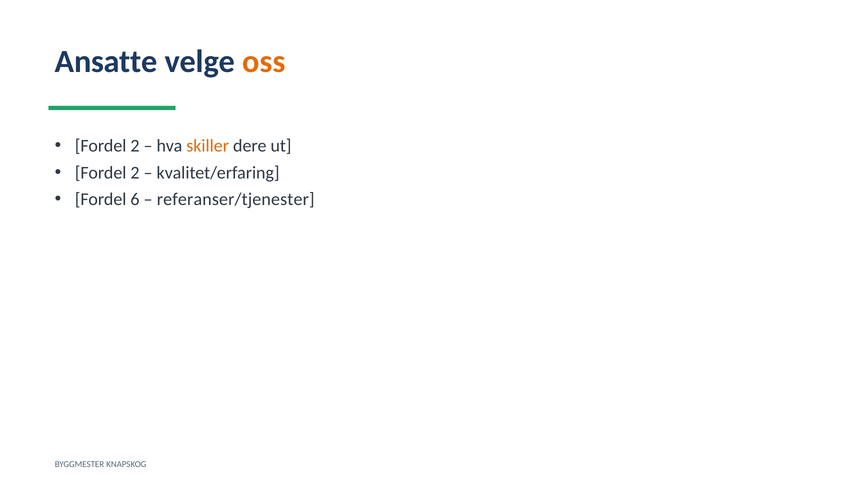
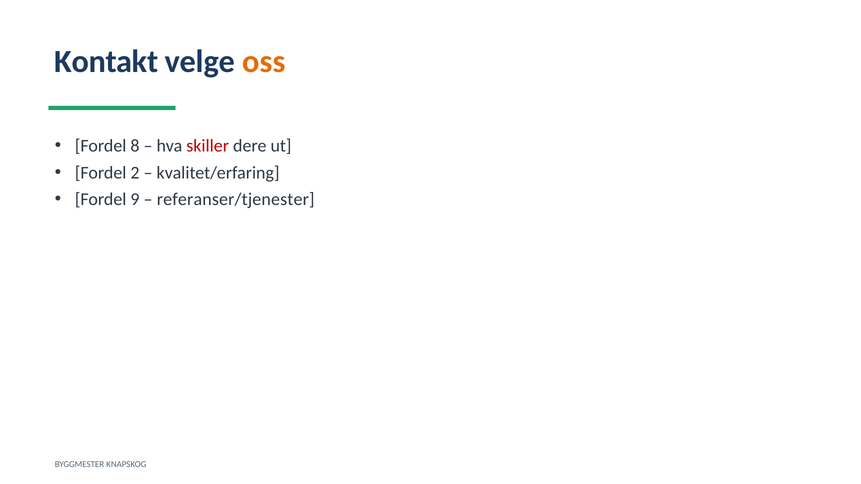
Ansatte: Ansatte -> Kontakt
2 at (135, 146): 2 -> 8
skiller colour: orange -> red
6: 6 -> 9
